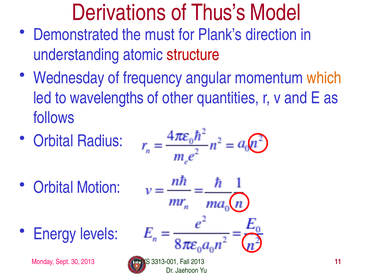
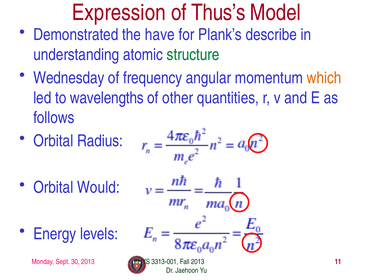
Derivations: Derivations -> Expression
must: must -> have
direction: direction -> describe
structure colour: red -> green
Motion: Motion -> Would
